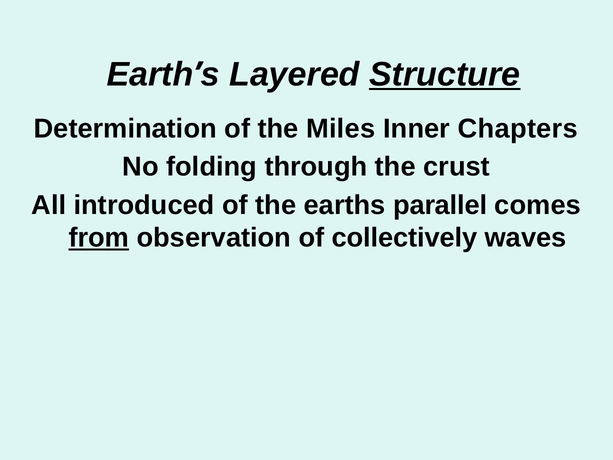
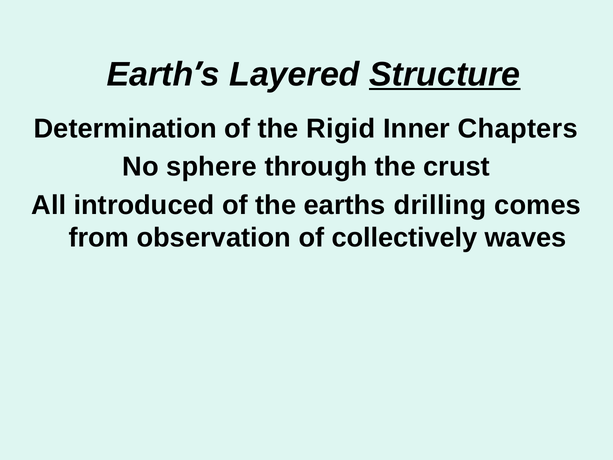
Miles: Miles -> Rigid
folding: folding -> sphere
parallel: parallel -> drilling
from underline: present -> none
